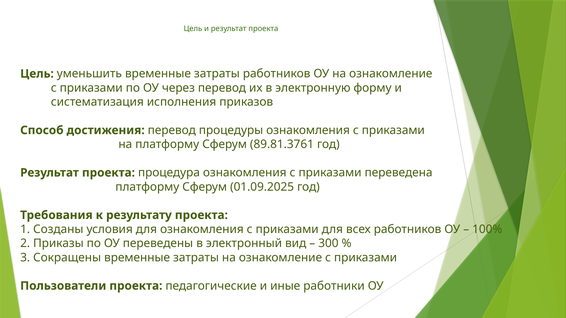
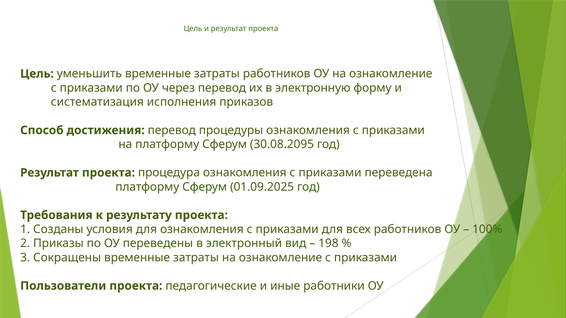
89.81.3761: 89.81.3761 -> 30.08.2095
300: 300 -> 198
